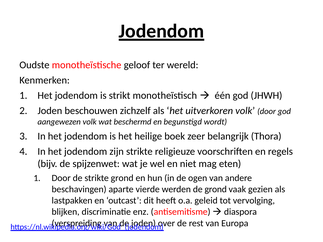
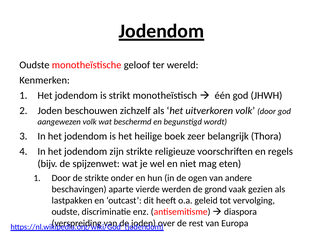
strikte grond: grond -> onder
blijken at (66, 212): blijken -> oudste
